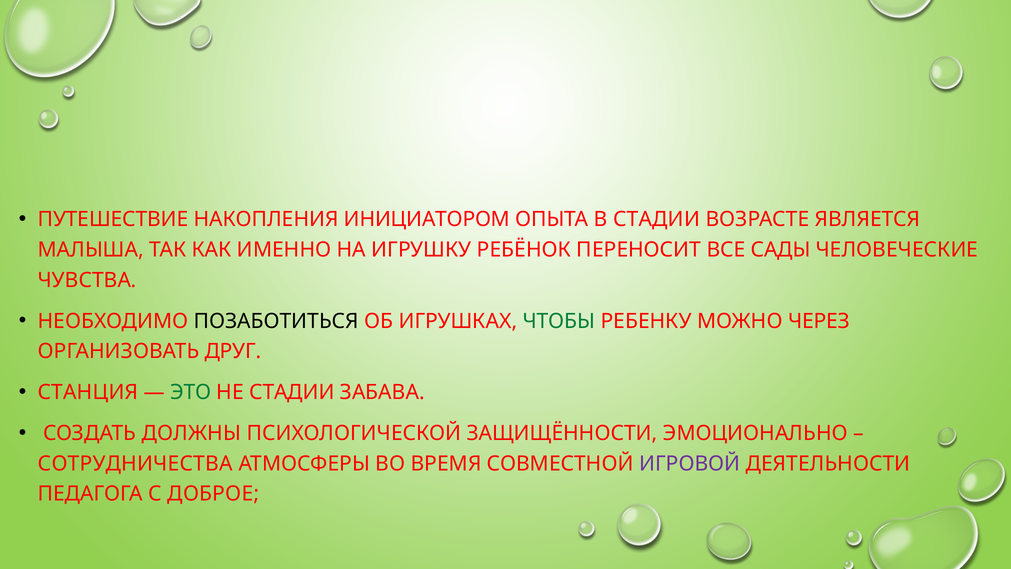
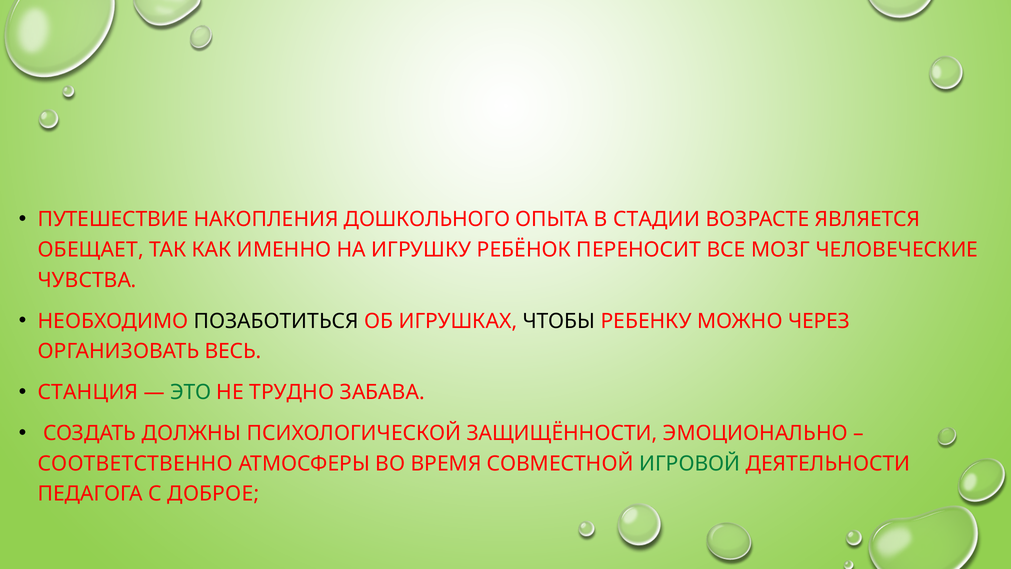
ИНИЦИАТОРОМ: ИНИЦИАТОРОМ -> ДОШКОЛЬНОГО
МАЛЫША: МАЛЫША -> ОБЕЩАЕТ
САДЫ: САДЫ -> МОЗГ
ЧТОБЫ colour: green -> black
ДРУГ: ДРУГ -> ВЕСЬ
НЕ СТАДИИ: СТАДИИ -> ТРУДНО
СОТРУДНИЧЕСТВА: СОТРУДНИЧЕСТВА -> СООТВЕТСТВЕННО
ИГРОВОЙ colour: purple -> green
